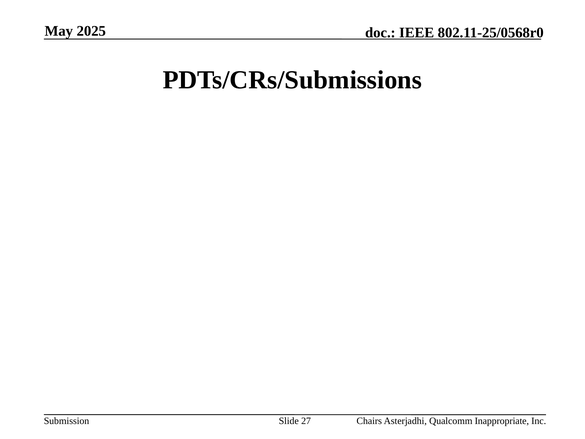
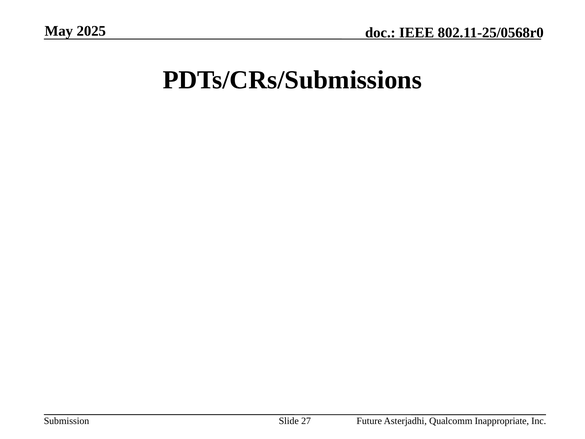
Chairs: Chairs -> Future
